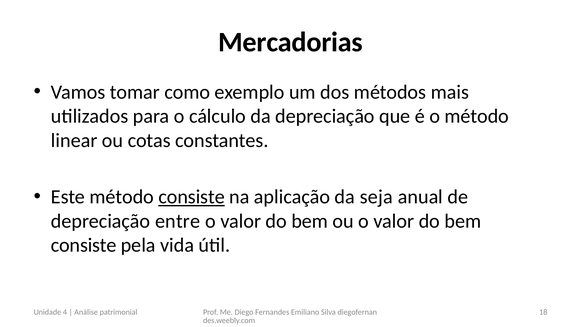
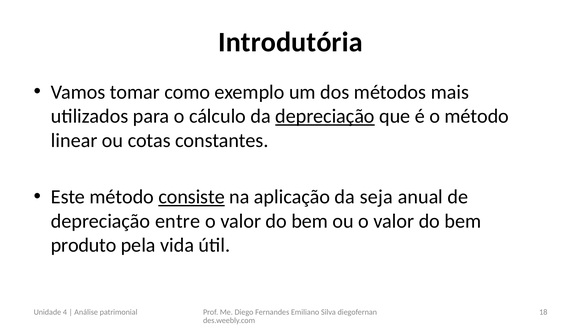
Mercadorias: Mercadorias -> Introdutória
depreciação at (325, 116) underline: none -> present
consiste at (84, 245): consiste -> produto
